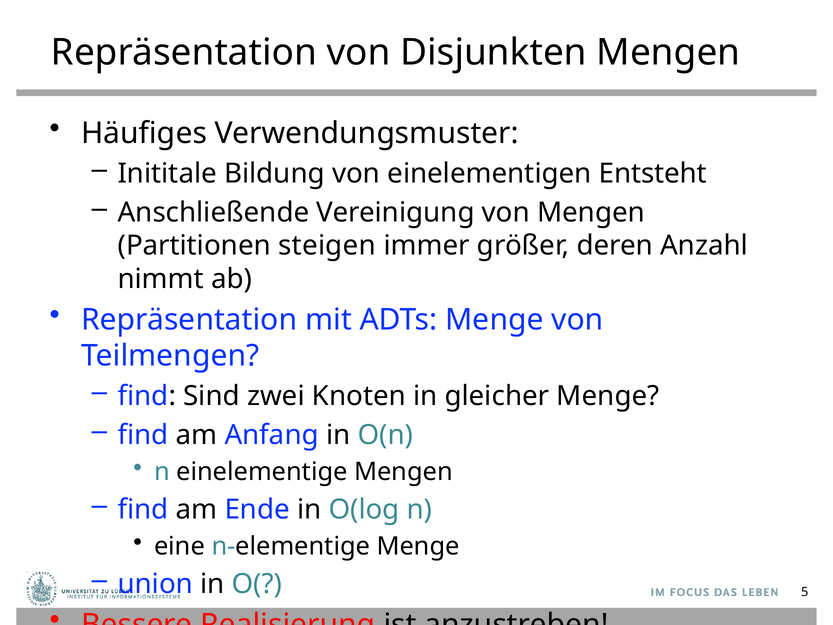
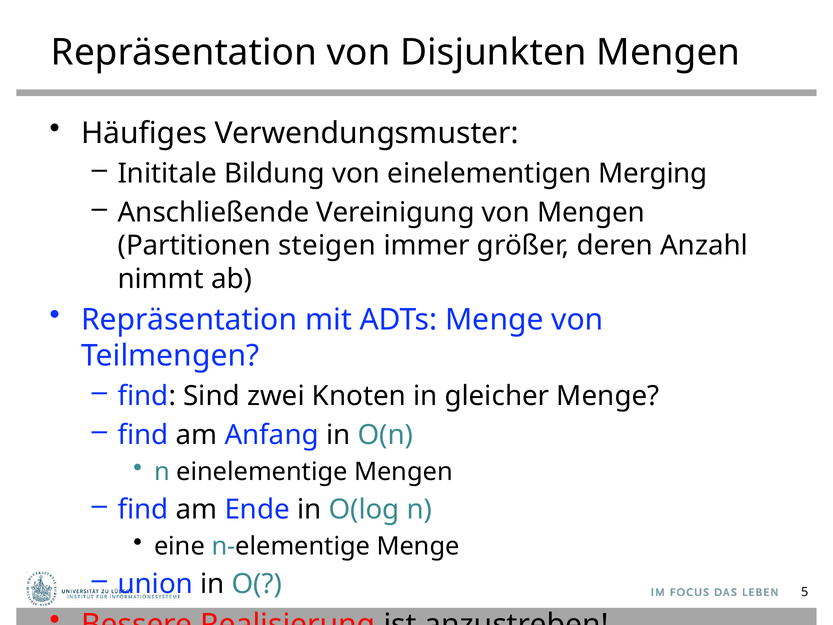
Entsteht: Entsteht -> Merging
